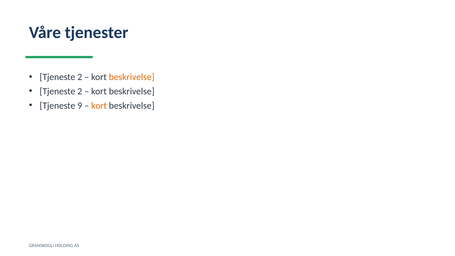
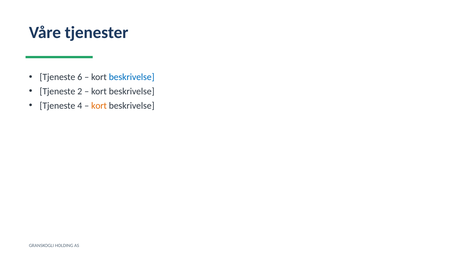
2 at (80, 77): 2 -> 6
beskrivelse at (132, 77) colour: orange -> blue
9: 9 -> 4
